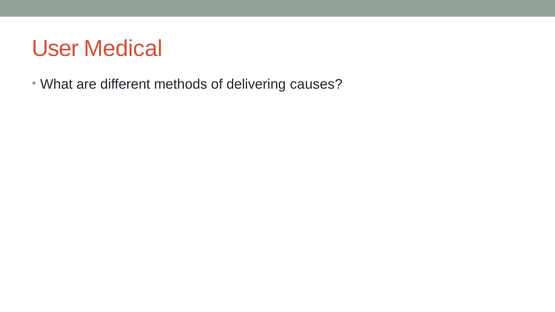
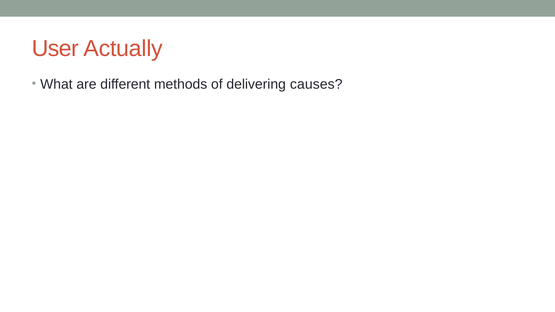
Medical: Medical -> Actually
